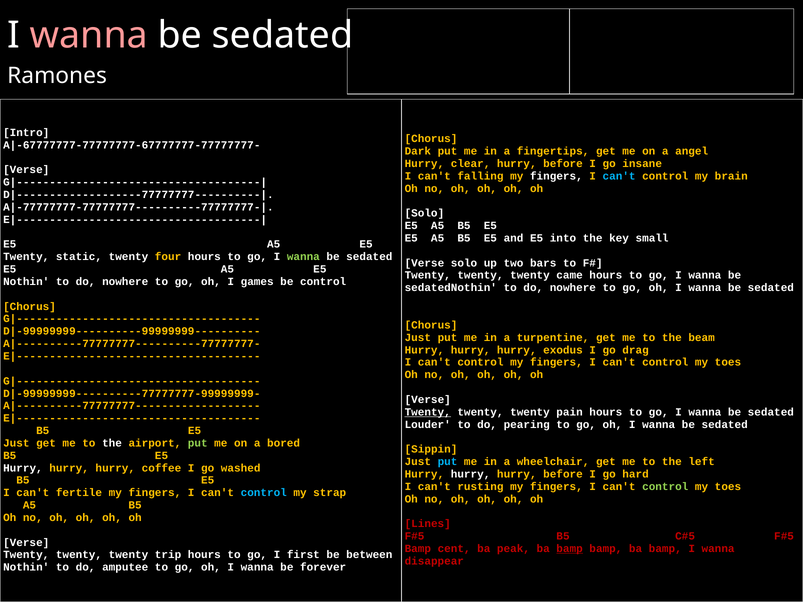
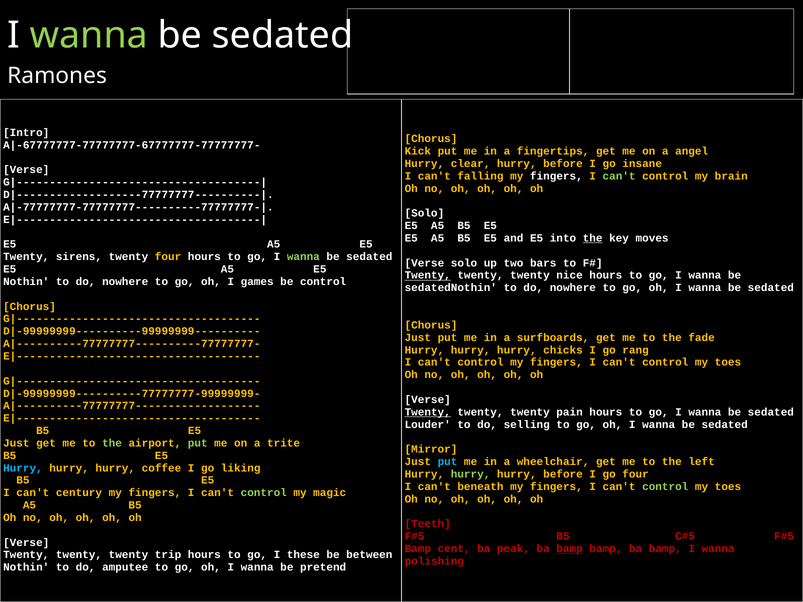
wanna at (89, 35) colour: pink -> light green
Dark: Dark -> Kick
can't at (619, 176) colour: light blue -> light green
the at (593, 238) underline: none -> present
small: small -> moves
static: static -> sirens
Twenty at (428, 275) underline: none -> present
came: came -> nice
turpentine: turpentine -> surfboards
beam: beam -> fade
exodus: exodus -> chicks
drag: drag -> rang
pearing: pearing -> selling
the at (112, 443) colour: white -> light green
bored: bored -> trite
Sippin: Sippin -> Mirror
Hurry at (23, 468) colour: white -> light blue
washed: washed -> liking
hurry at (471, 474) colour: white -> light green
go hard: hard -> four
rusting: rusting -> beneath
fertile: fertile -> century
control at (264, 493) colour: light blue -> light green
strap: strap -> magic
Lines: Lines -> Teeth
first: first -> these
disappear: disappear -> polishing
forever: forever -> pretend
